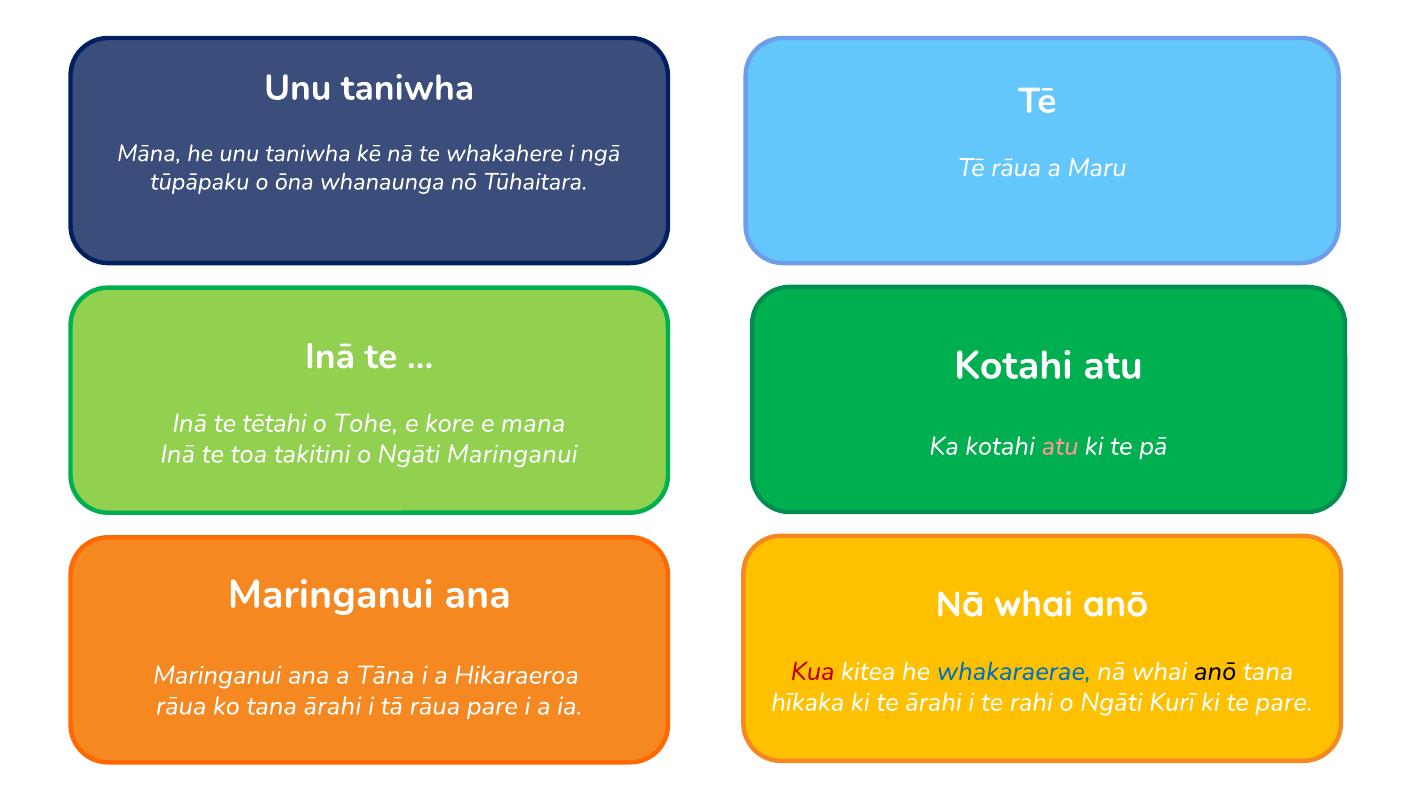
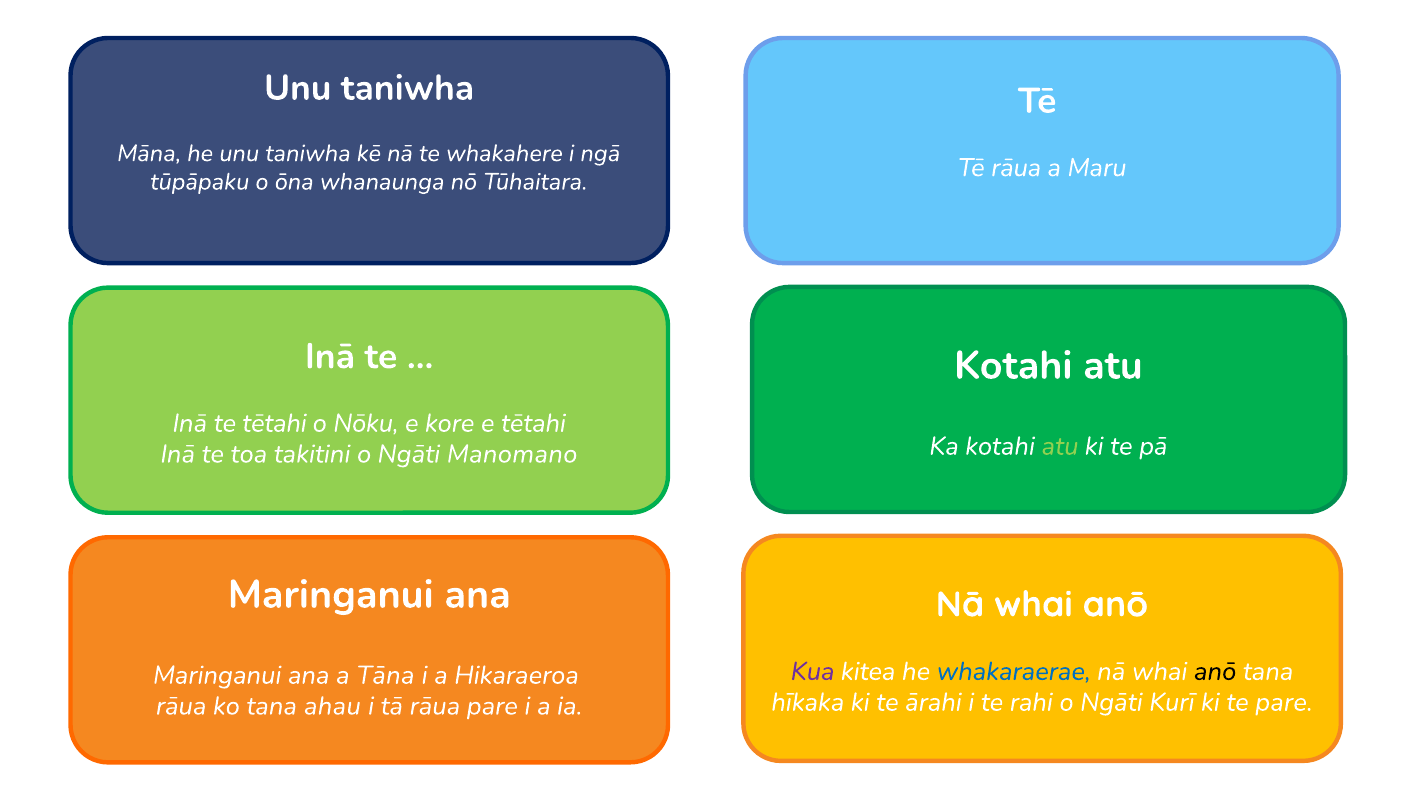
Tohe: Tohe -> Nōku
e mana: mana -> tētahi
atu at (1060, 446) colour: pink -> light green
Ngāti Maringanui: Maringanui -> Manomano
Kua colour: red -> purple
tana ārahi: ārahi -> ahau
